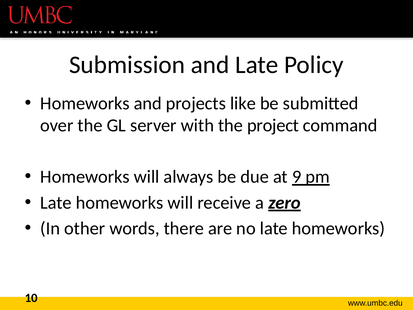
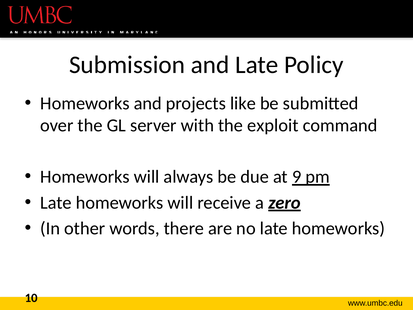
project: project -> exploit
